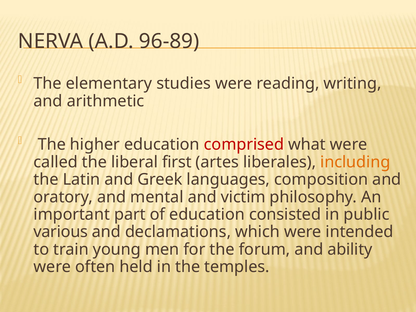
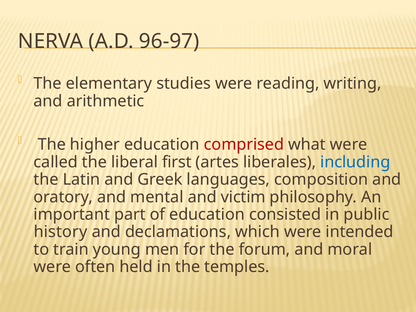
96-89: 96-89 -> 96-97
including colour: orange -> blue
various: various -> history
ability: ability -> moral
